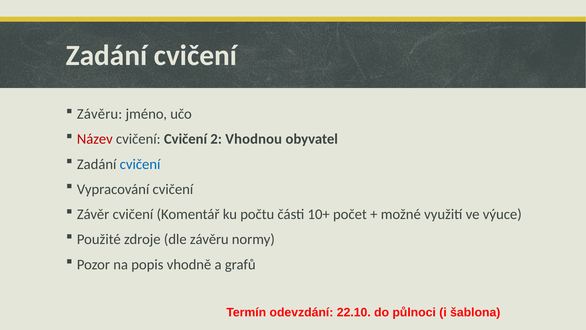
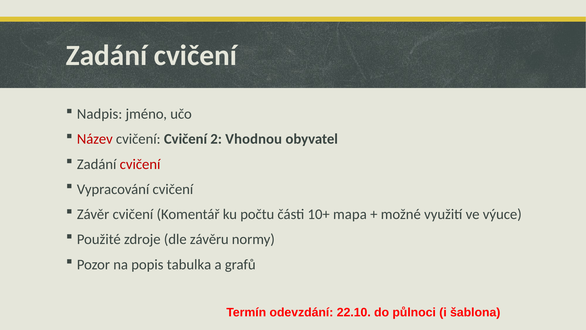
Závěru at (100, 114): Závěru -> Nadpis
cvičení at (140, 164) colour: blue -> red
počet: počet -> mapa
vhodně: vhodně -> tabulka
